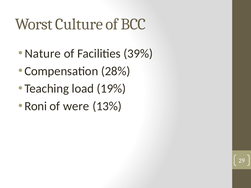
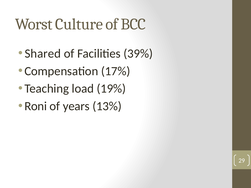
Nature: Nature -> Shared
28%: 28% -> 17%
were: were -> years
